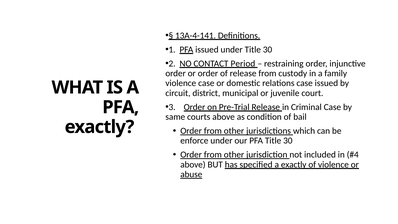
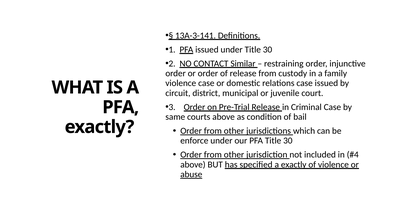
13A-4-141: 13A-4-141 -> 13A-3-141
Period: Period -> Similar
